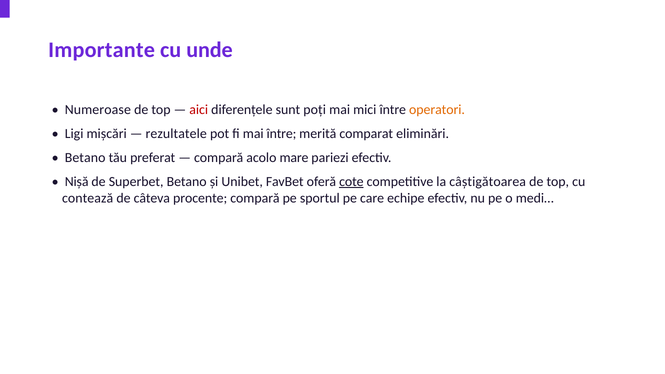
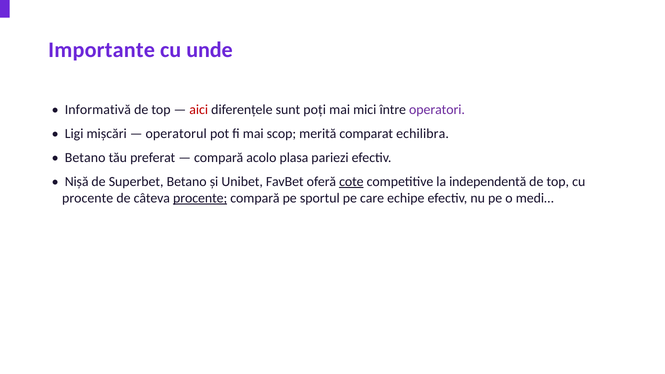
Numeroase: Numeroase -> Informativă
operatori colour: orange -> purple
rezultatele: rezultatele -> operatorul
mai între: între -> scop
eliminări: eliminări -> echilibra
mare: mare -> plasa
câștigătoarea: câștigătoarea -> independentă
contează at (88, 198): contează -> procente
procente at (200, 198) underline: none -> present
